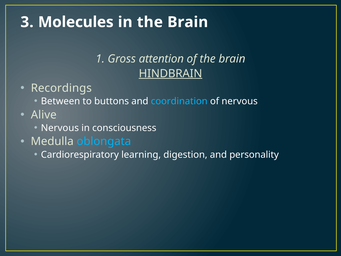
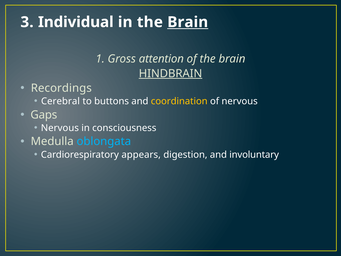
Molecules: Molecules -> Individual
Brain at (188, 22) underline: none -> present
Between: Between -> Cerebral
coordination colour: light blue -> yellow
Alive: Alive -> Gaps
learning: learning -> appears
personality: personality -> involuntary
